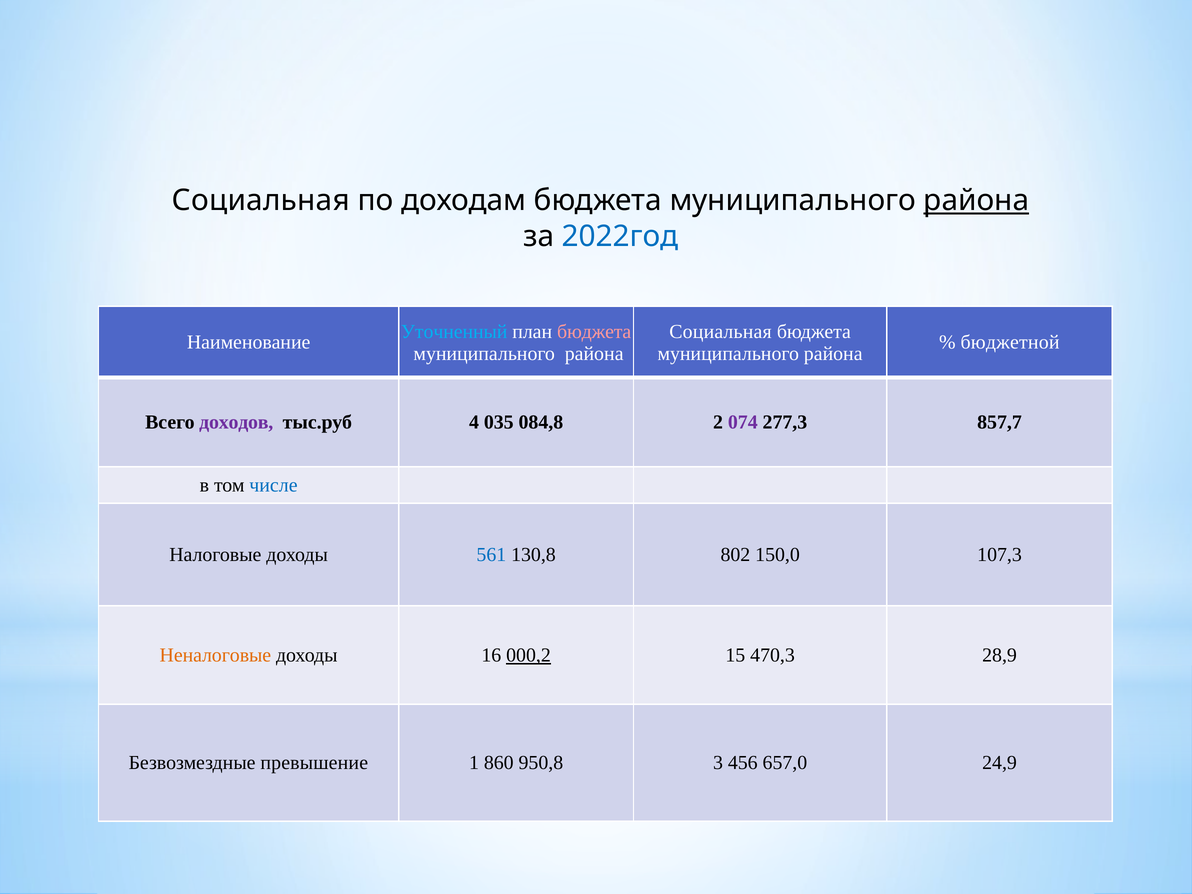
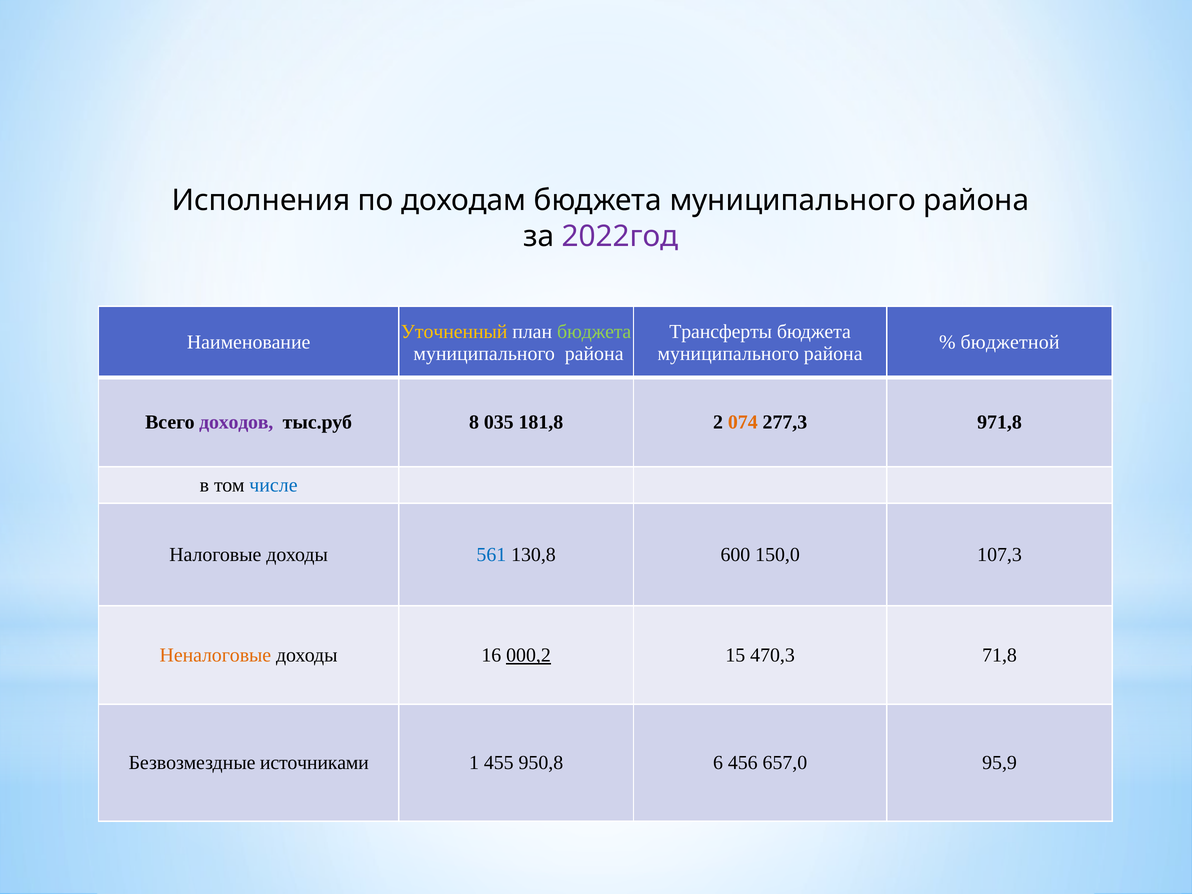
Социальная at (261, 201): Социальная -> Исполнения
района at (976, 201) underline: present -> none
2022год colour: blue -> purple
Уточненный colour: light blue -> yellow
бюджета at (594, 332) colour: pink -> light green
Социальная at (721, 332): Социальная -> Трансферты
4: 4 -> 8
084,8: 084,8 -> 181,8
074 colour: purple -> orange
857,7: 857,7 -> 971,8
802: 802 -> 600
28,9: 28,9 -> 71,8
превышение: превышение -> источниками
860: 860 -> 455
3: 3 -> 6
24,9: 24,9 -> 95,9
